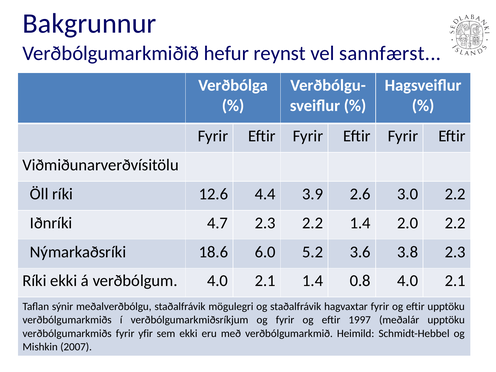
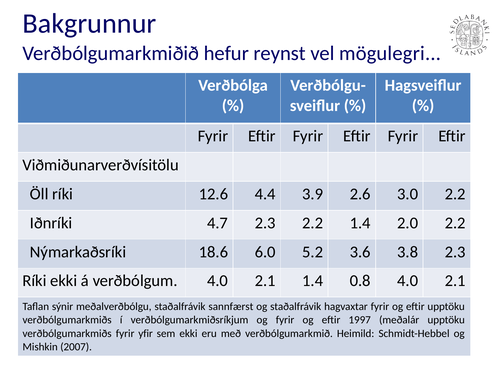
sannfærst: sannfærst -> mögulegri
mögulegri: mögulegri -> sannfærst
